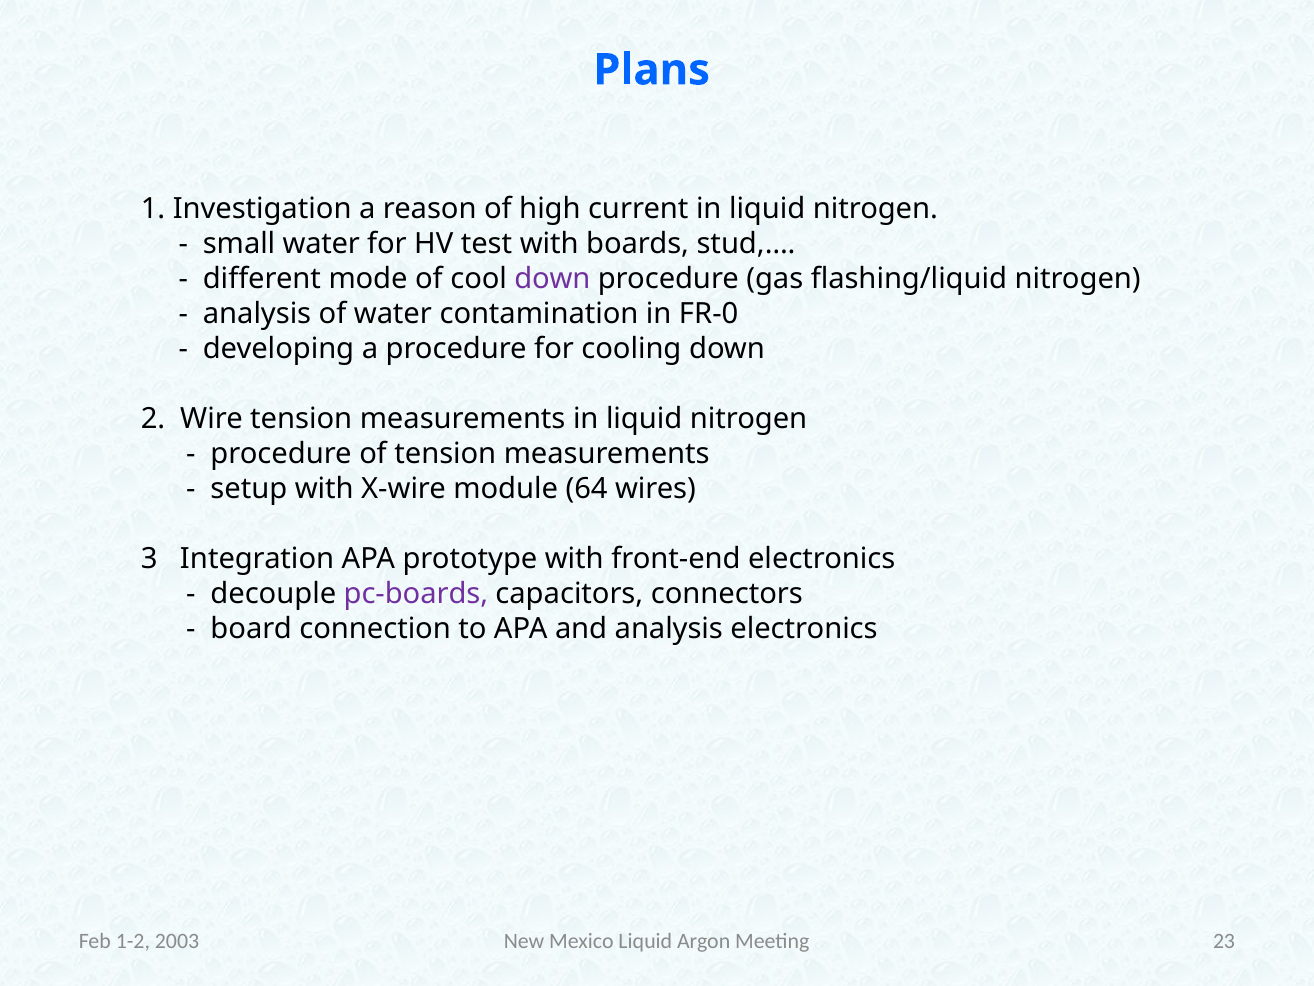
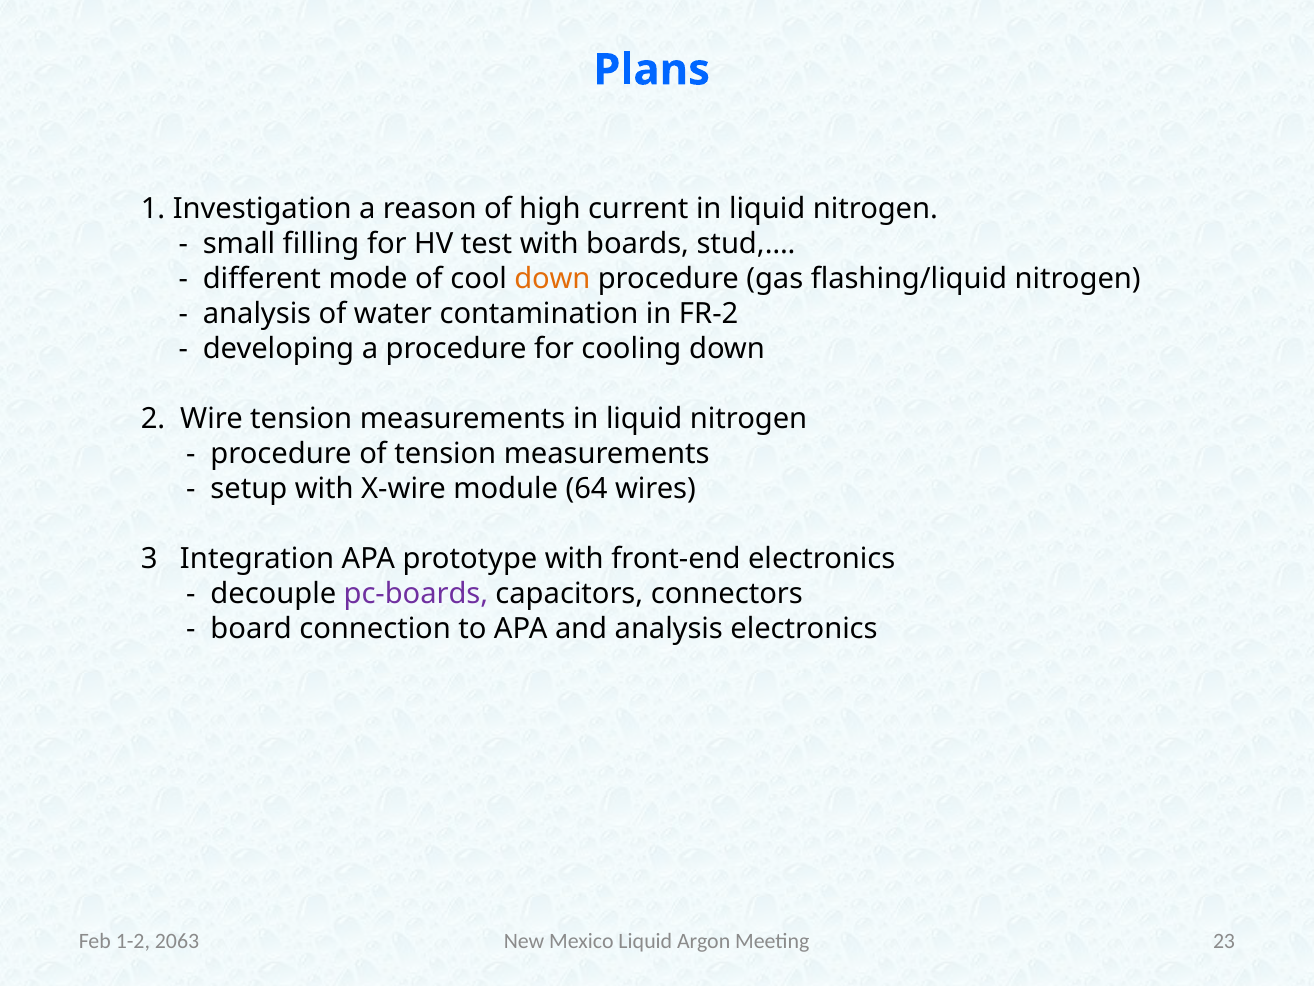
small water: water -> filling
down at (552, 279) colour: purple -> orange
FR-0: FR-0 -> FR-2
2003: 2003 -> 2063
